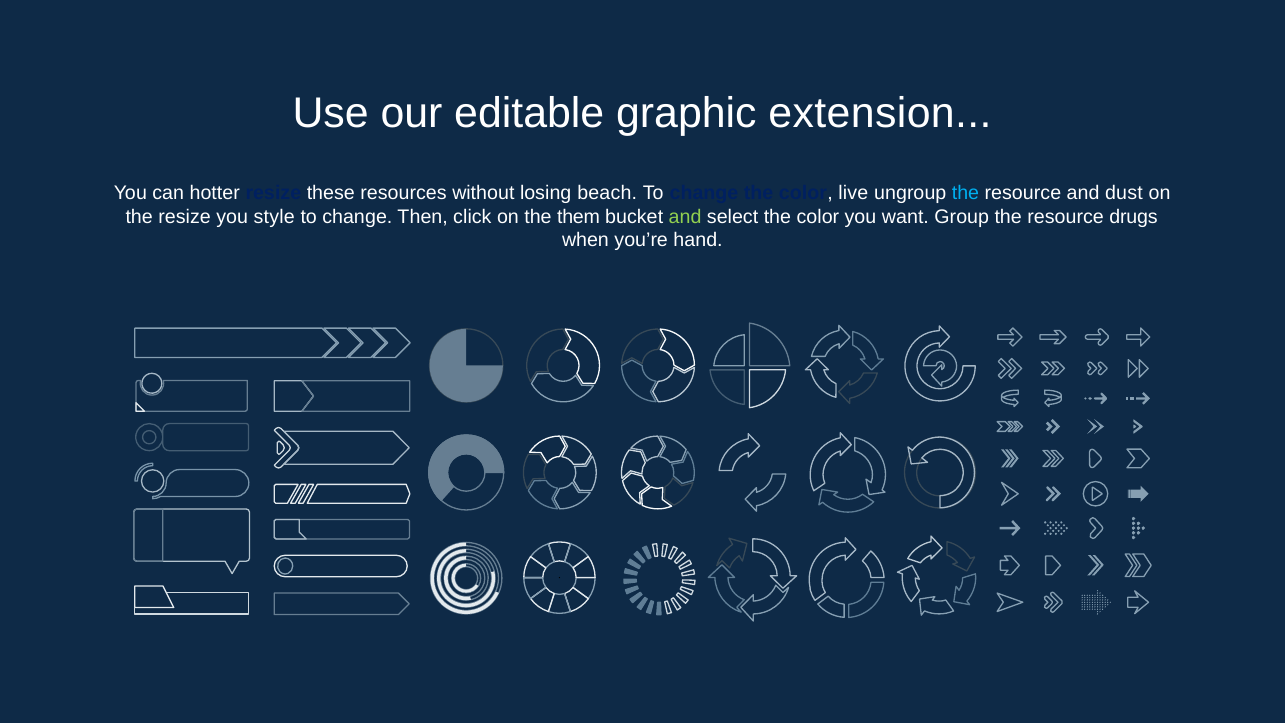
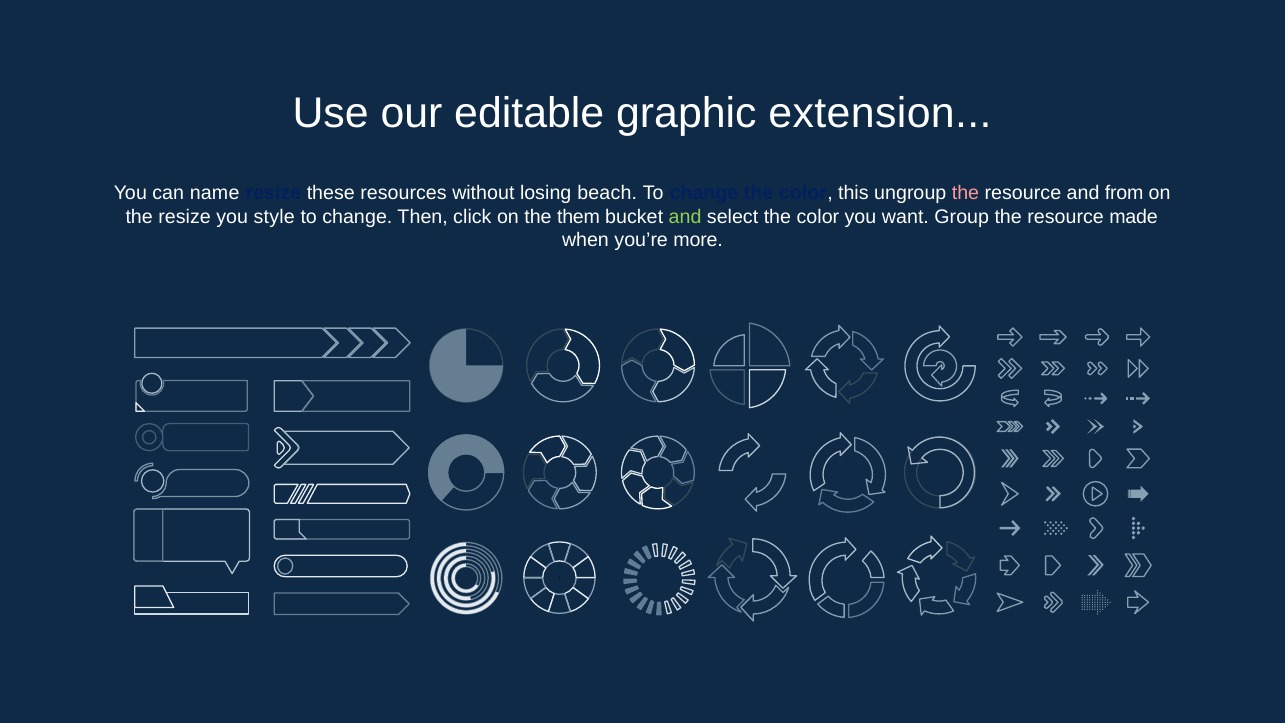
hotter: hotter -> name
live: live -> this
the at (966, 193) colour: light blue -> pink
dust: dust -> from
drugs: drugs -> made
hand: hand -> more
